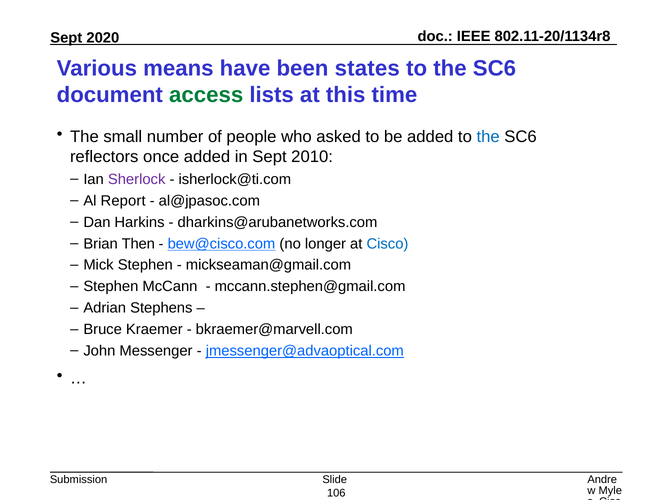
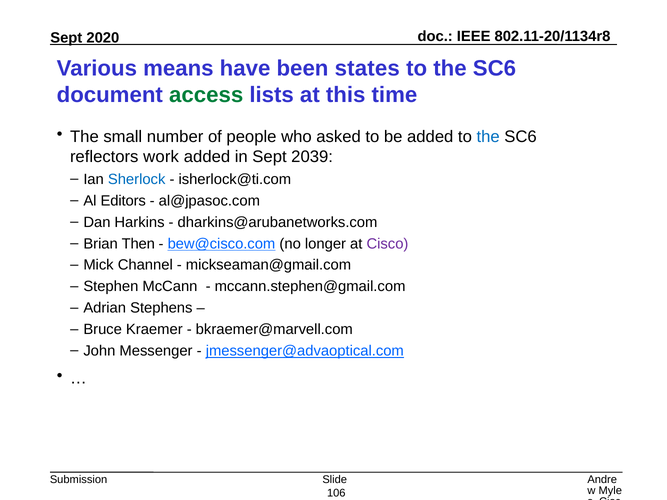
once: once -> work
2010: 2010 -> 2039
Sherlock colour: purple -> blue
Report: Report -> Editors
Cisco colour: blue -> purple
Mick Stephen: Stephen -> Channel
